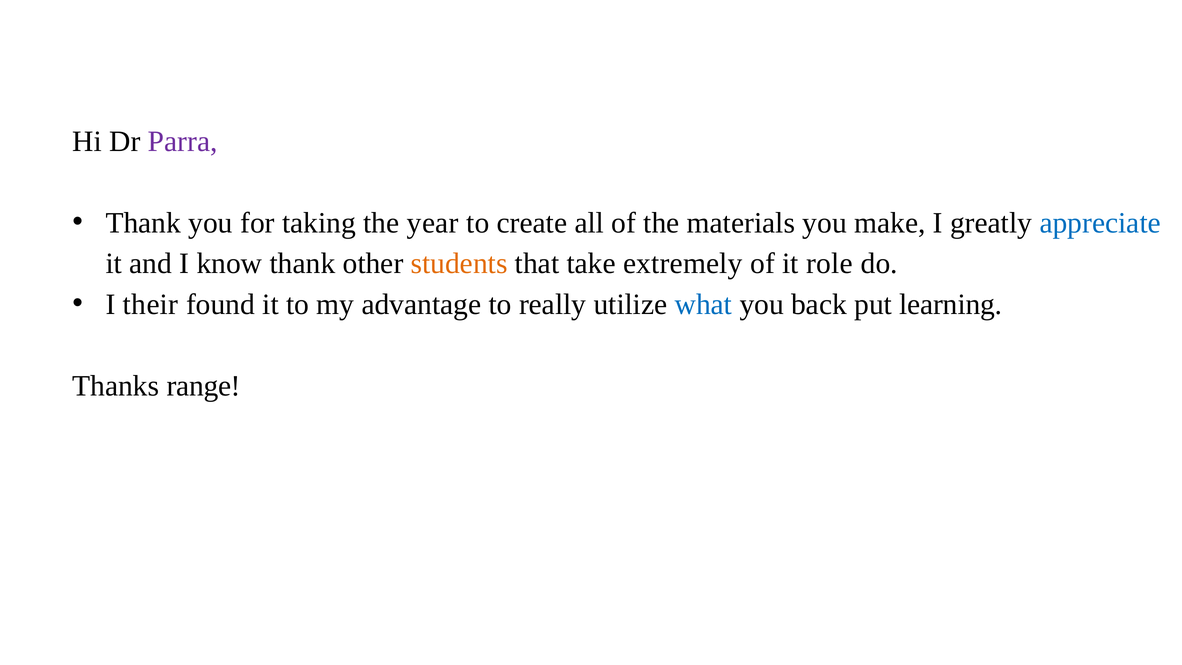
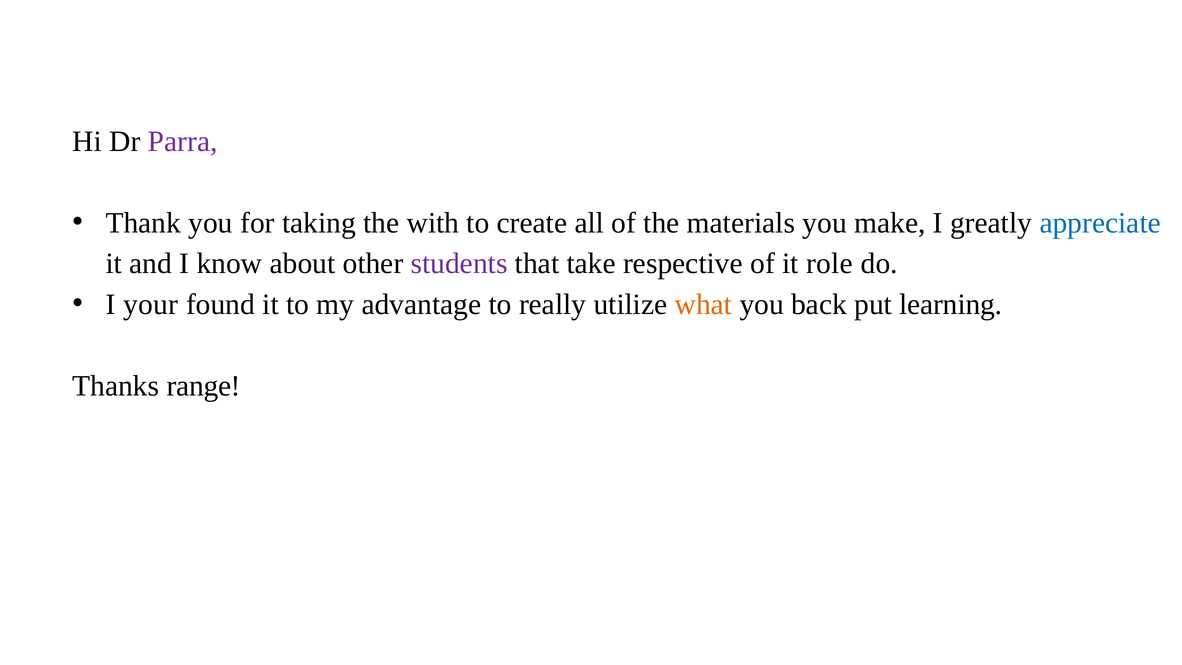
year: year -> with
know thank: thank -> about
students colour: orange -> purple
extremely: extremely -> respective
their: their -> your
what colour: blue -> orange
